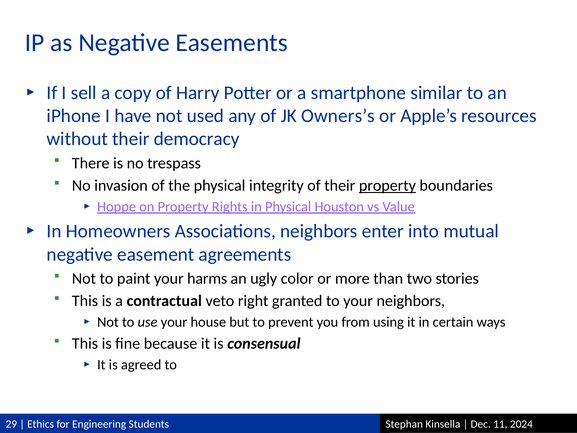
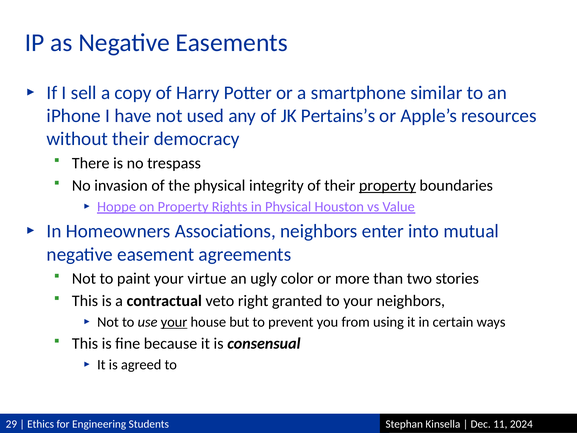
Owners’s: Owners’s -> Pertains’s
harms: harms -> virtue
your at (174, 322) underline: none -> present
